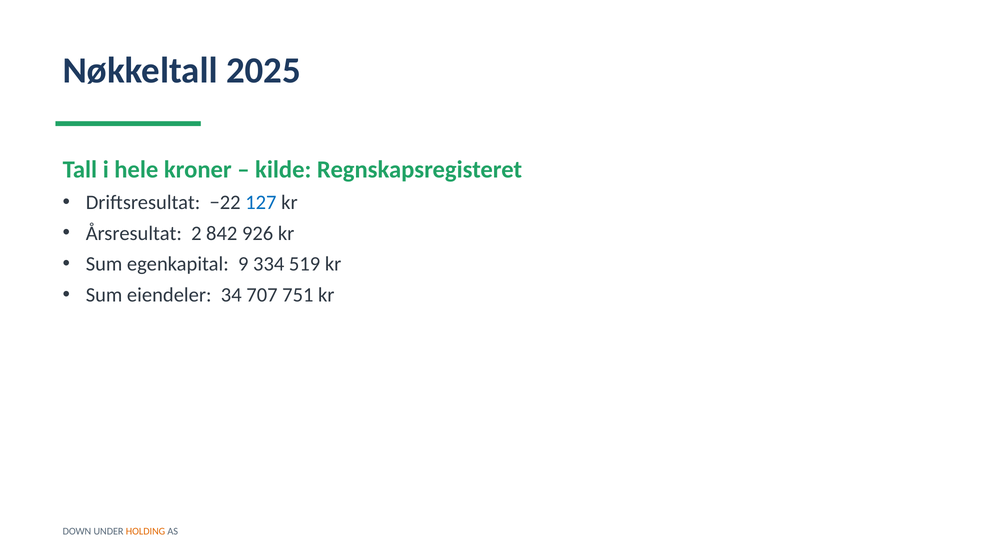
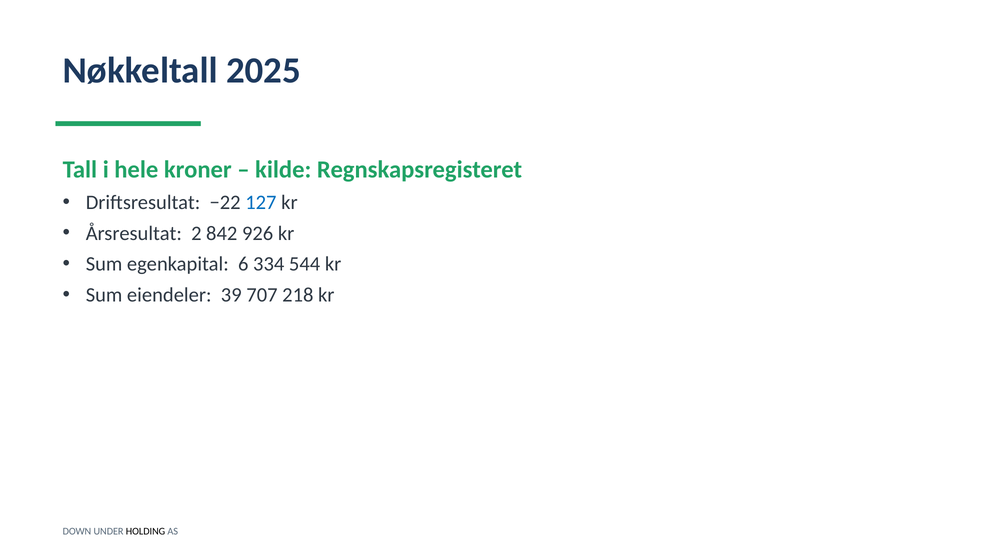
9: 9 -> 6
519: 519 -> 544
34: 34 -> 39
751: 751 -> 218
HOLDING colour: orange -> black
